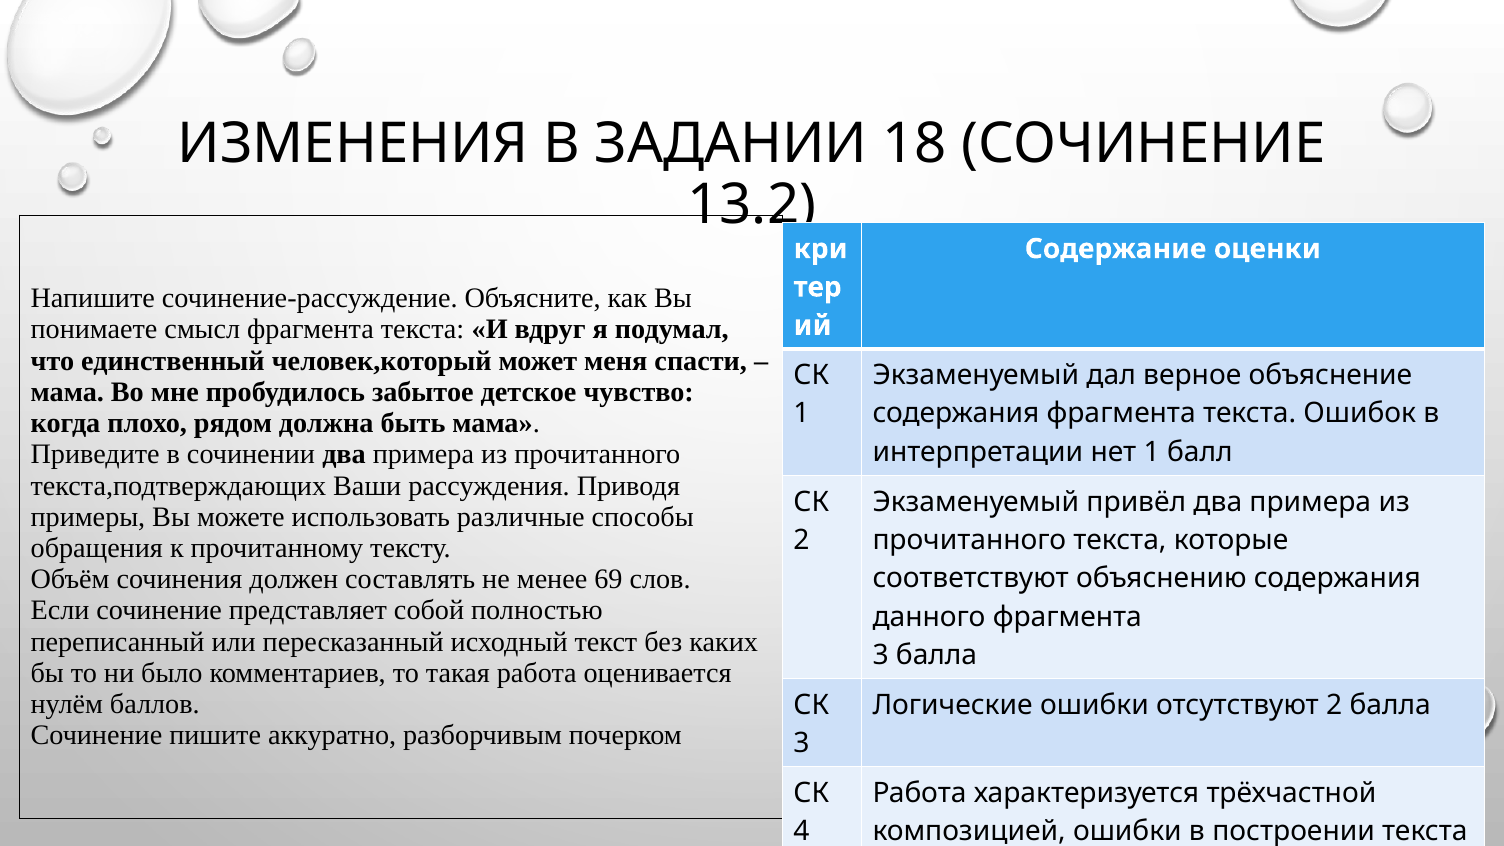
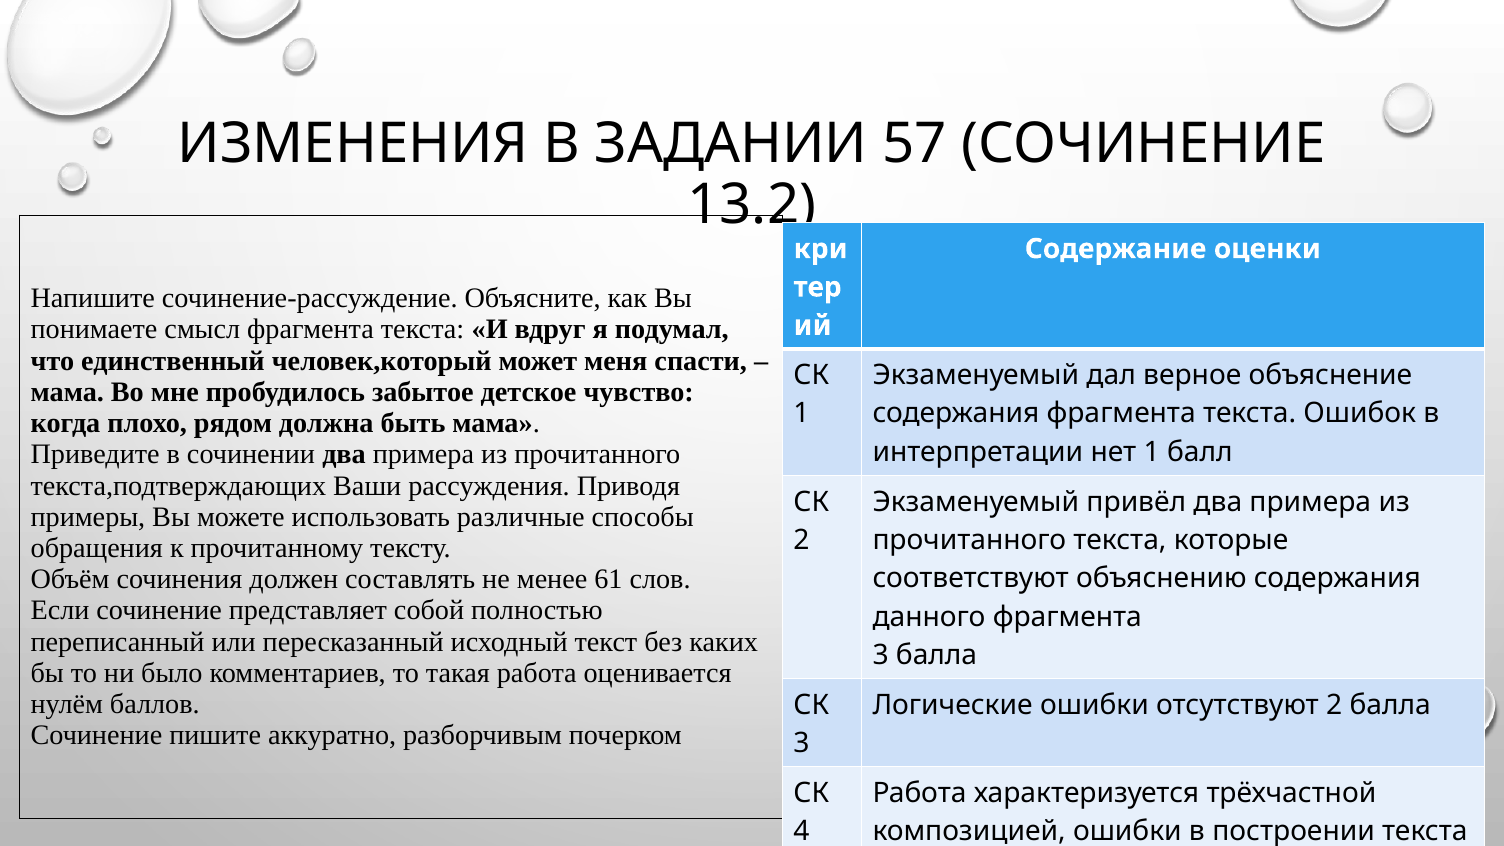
18: 18 -> 57
69: 69 -> 61
